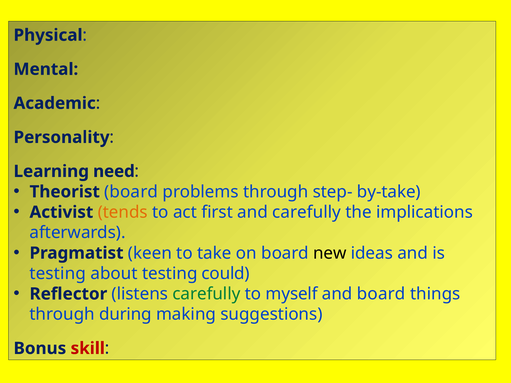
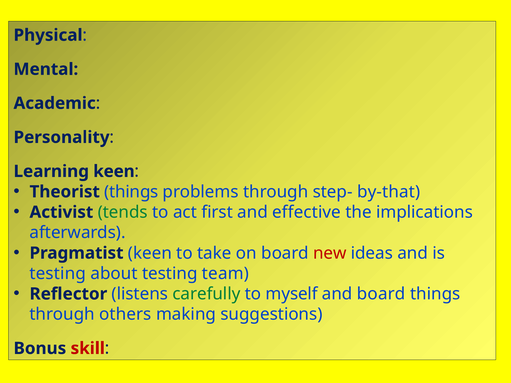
Learning need: need -> keen
Theorist board: board -> things
by-take: by-take -> by-that
tends colour: orange -> green
and carefully: carefully -> effective
new colour: black -> red
could: could -> team
during: during -> others
